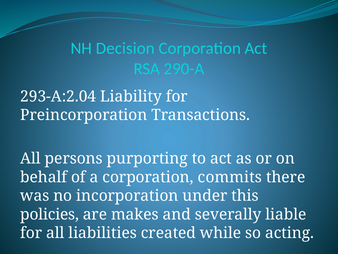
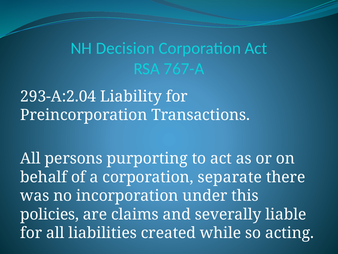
290-A: 290-A -> 767-A
commits: commits -> separate
makes: makes -> claims
